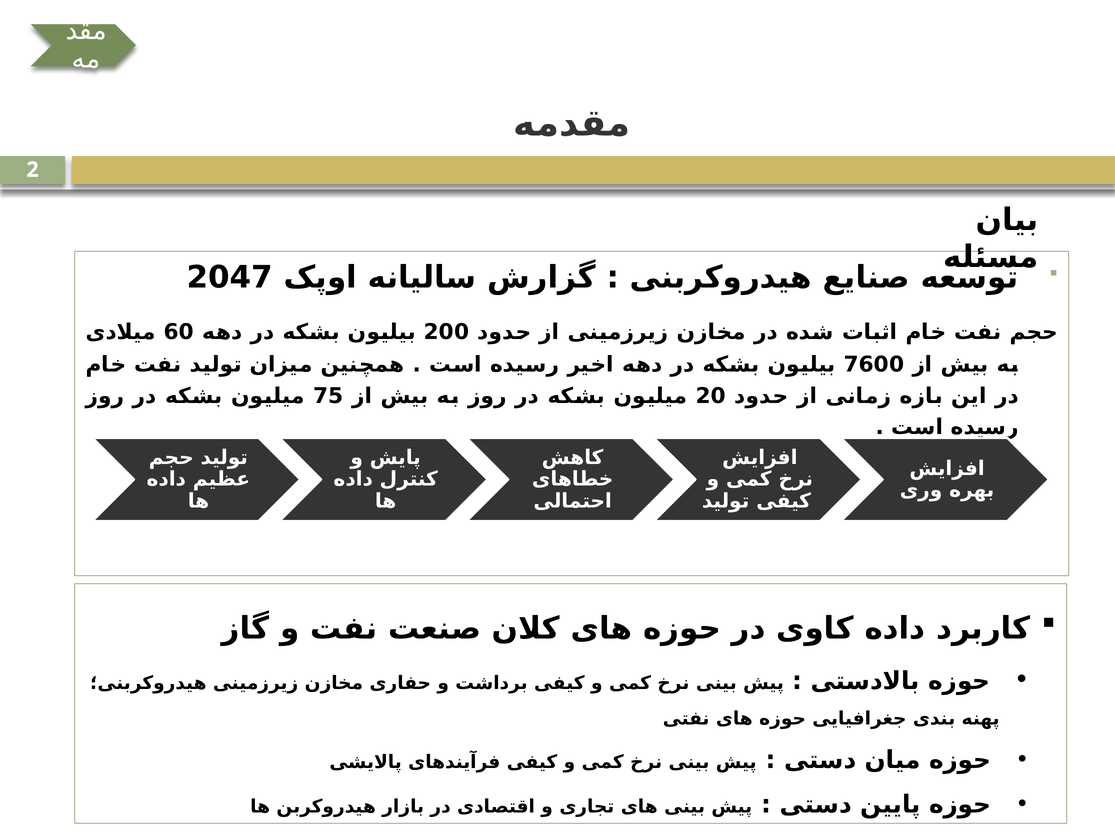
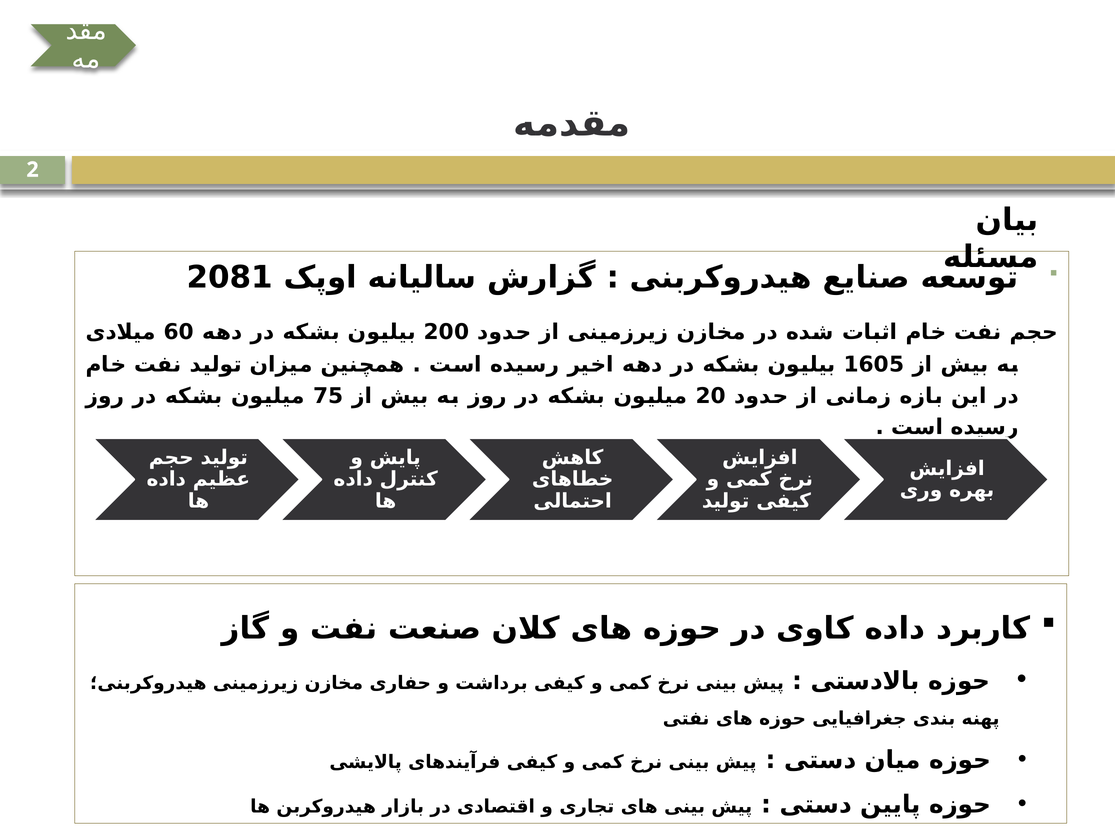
2047: 2047 -> 2081
7600: 7600 -> 1605
